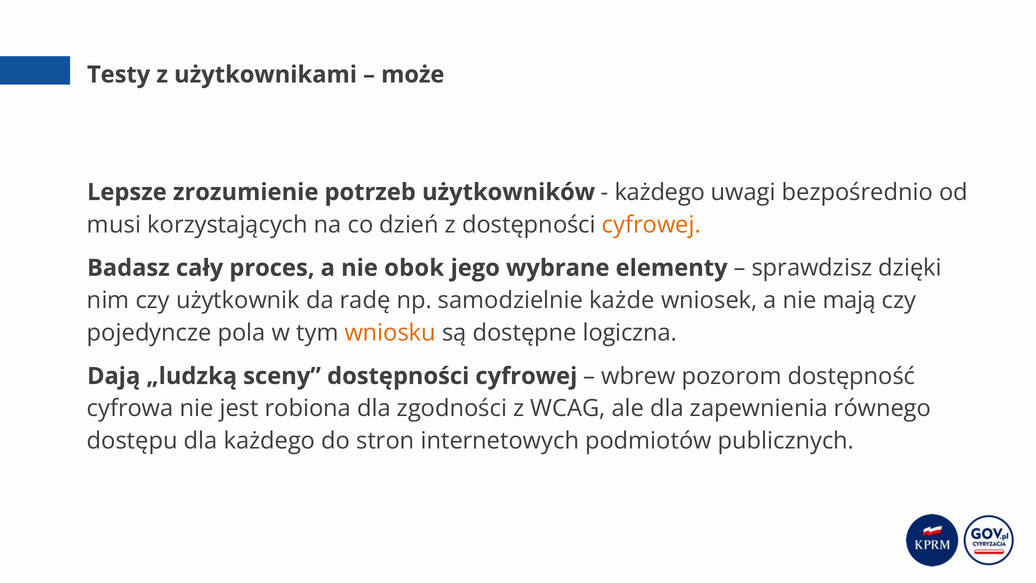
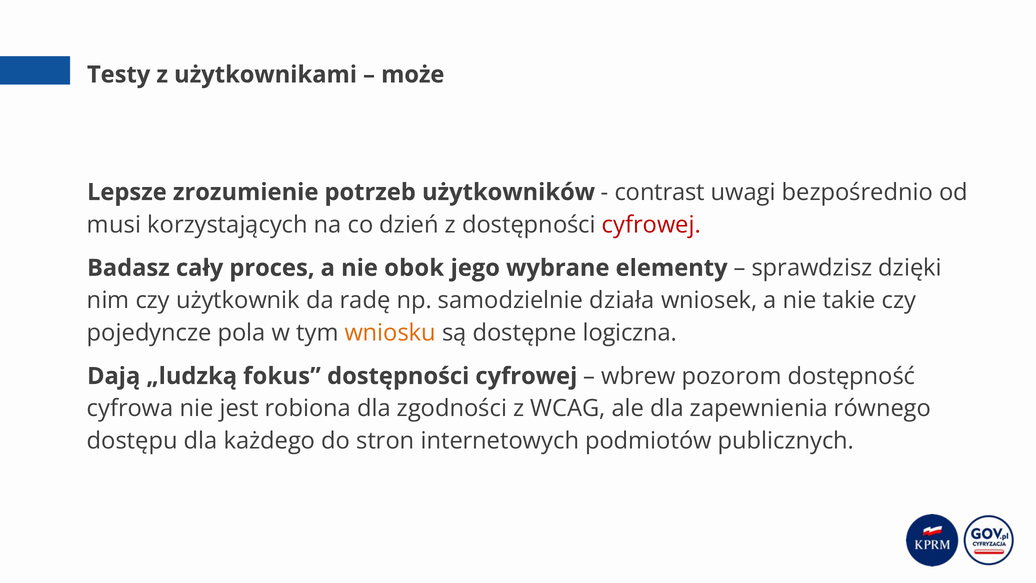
każdego at (660, 192): każdego -> contrast
cyfrowej at (651, 225) colour: orange -> red
każde: każde -> działa
mają: mają -> takie
sceny: sceny -> fokus
